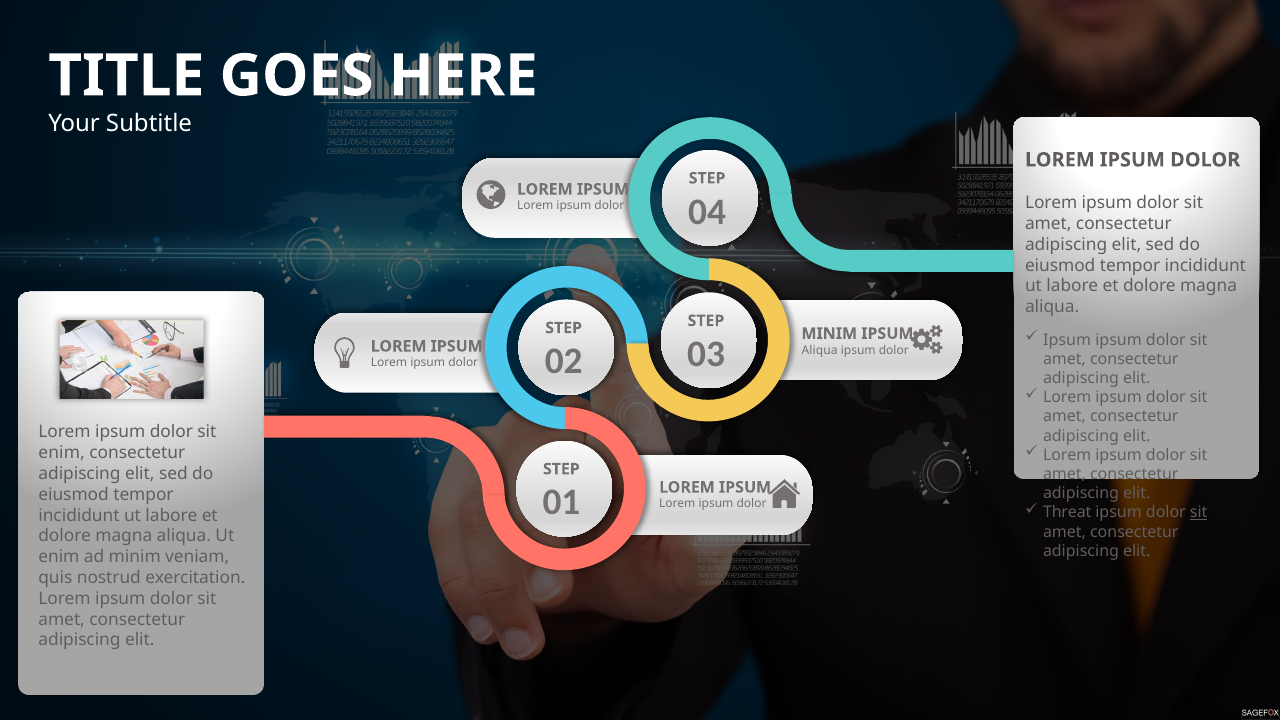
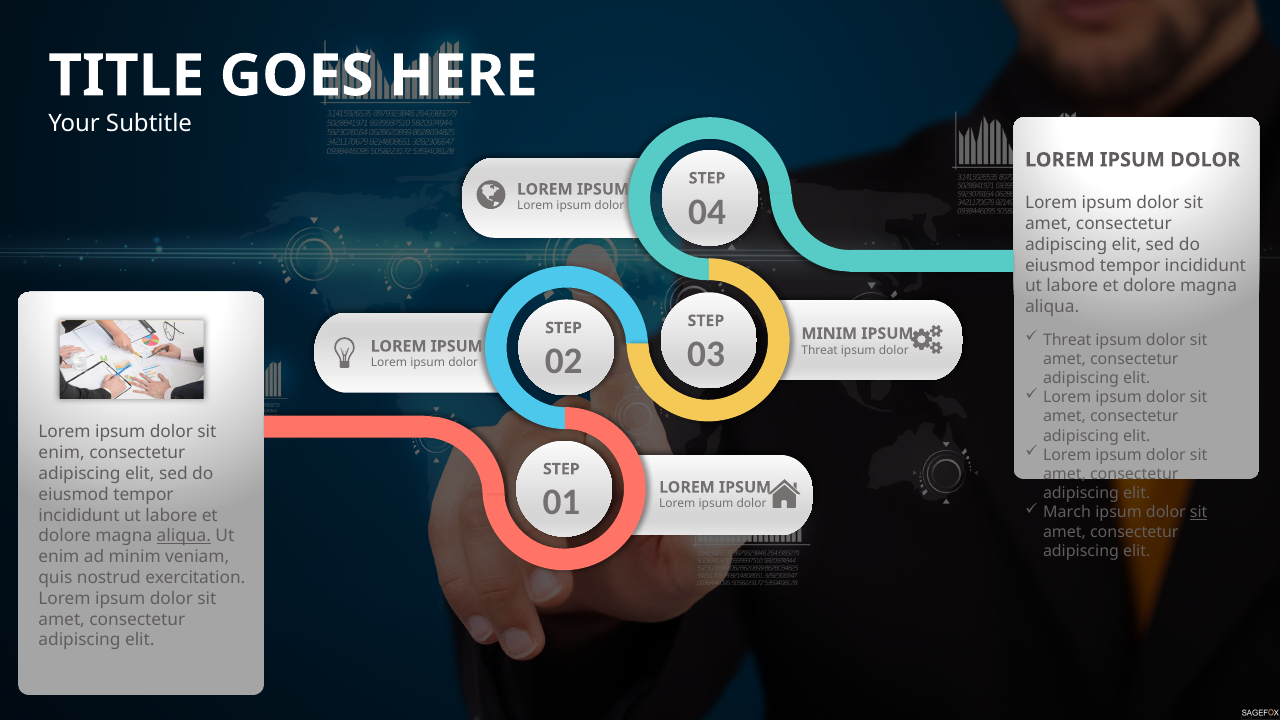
Ipsum at (1067, 340): Ipsum -> Threat
Aliqua at (820, 350): Aliqua -> Threat
Threat: Threat -> March
aliqua at (184, 536) underline: none -> present
